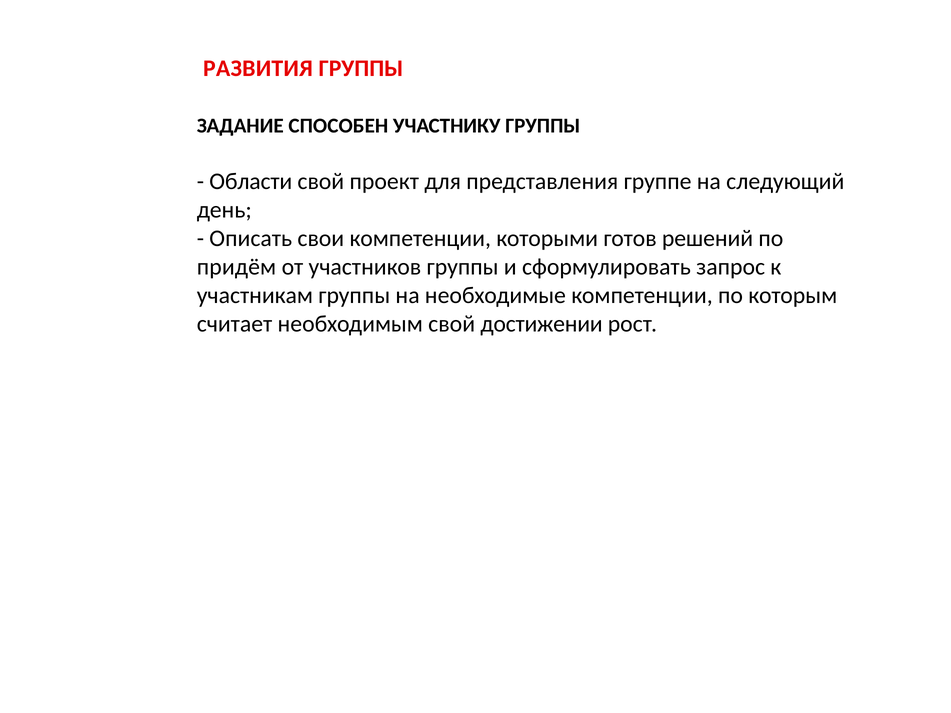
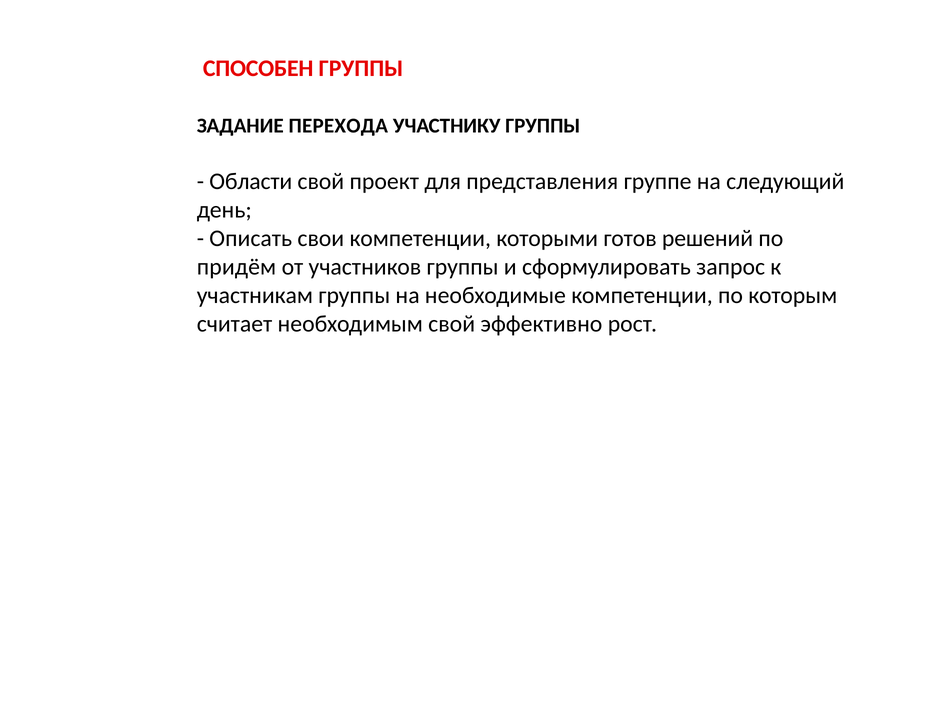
РАЗВИТИЯ: РАЗВИТИЯ -> СПОСОБЕН
СПОСОБЕН: СПОСОБЕН -> ПЕРЕХОДА
достижении: достижении -> эффективно
